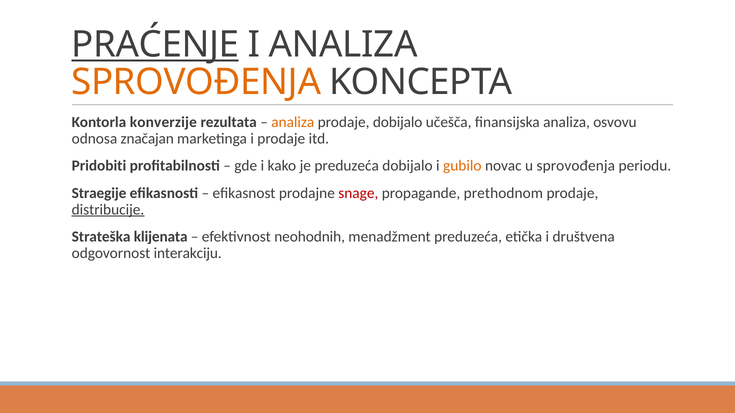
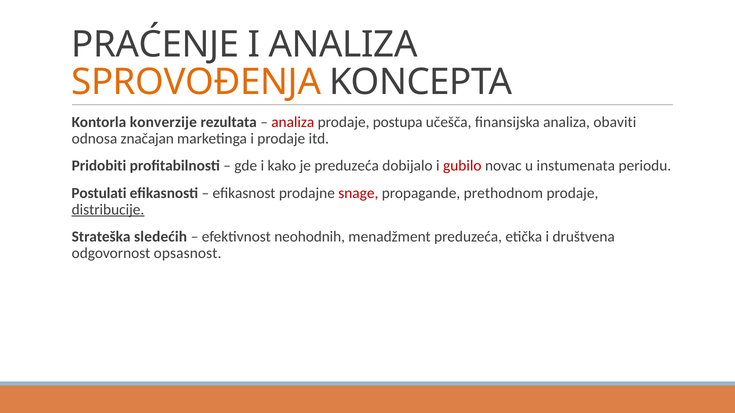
PRAĆENJE underline: present -> none
analiza at (293, 122) colour: orange -> red
prodaje dobijalo: dobijalo -> postupa
osvovu: osvovu -> obaviti
gubilo colour: orange -> red
u sprovođenja: sprovođenja -> instumenata
Straegije: Straegije -> Postulati
klijenata: klijenata -> sledećih
interakciju: interakciju -> opsasnost
